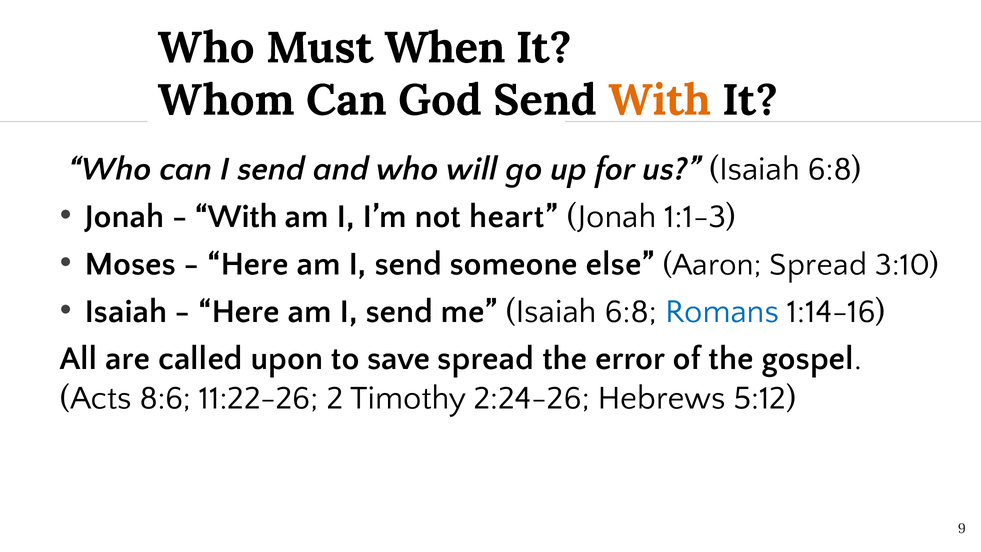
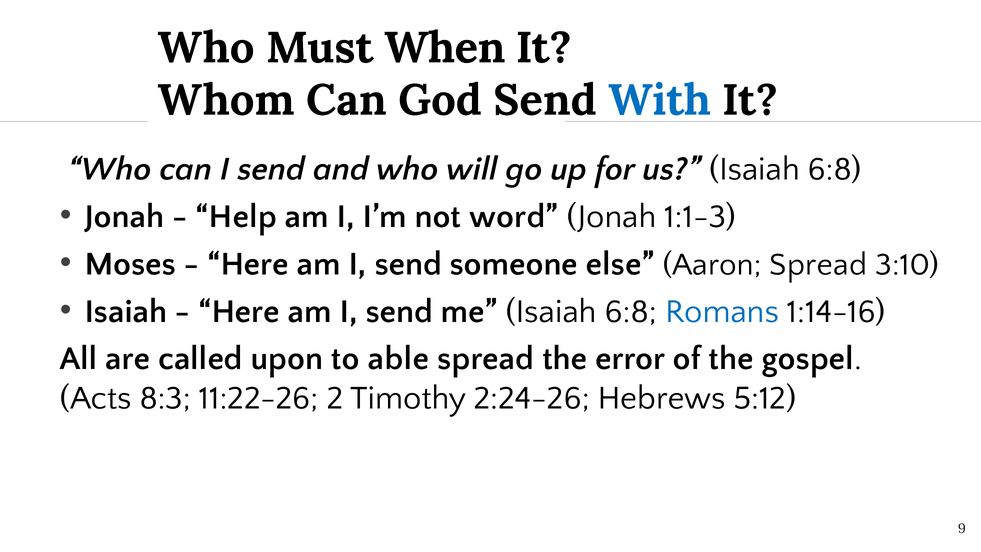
With at (659, 100) colour: orange -> blue
With at (236, 216): With -> Help
heart: heart -> word
save: save -> able
8:6: 8:6 -> 8:3
